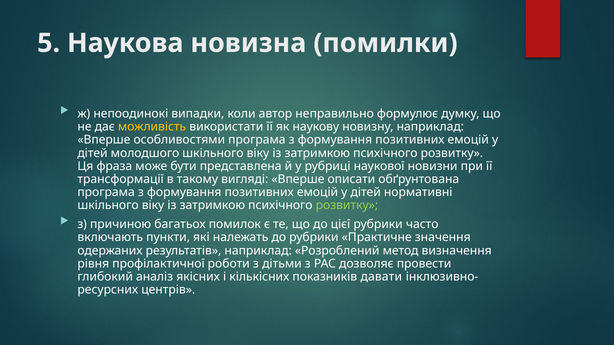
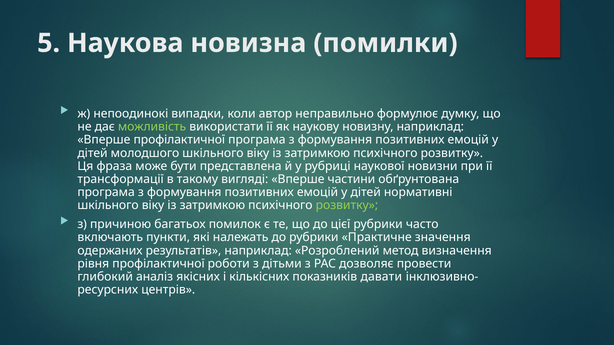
можливість colour: yellow -> light green
Вперше особливостями: особливостями -> профілактичної
описати: описати -> частини
